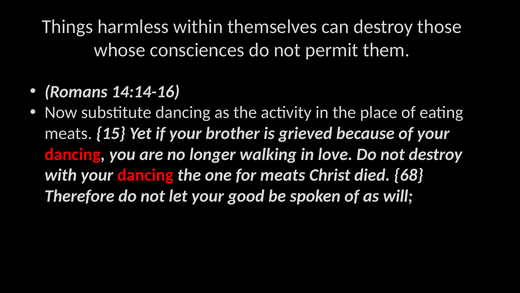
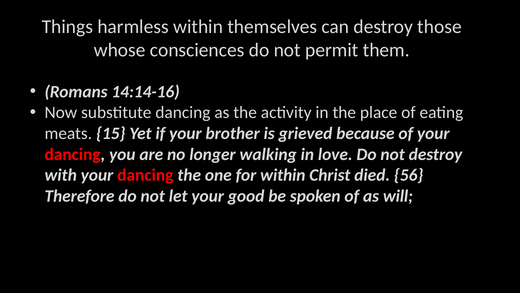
for meats: meats -> within
68: 68 -> 56
